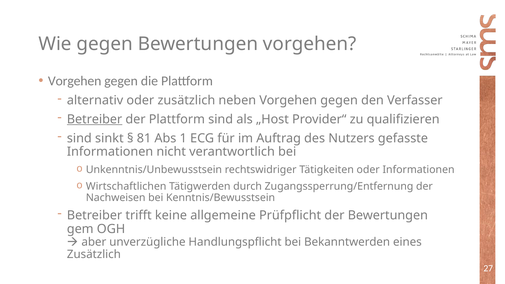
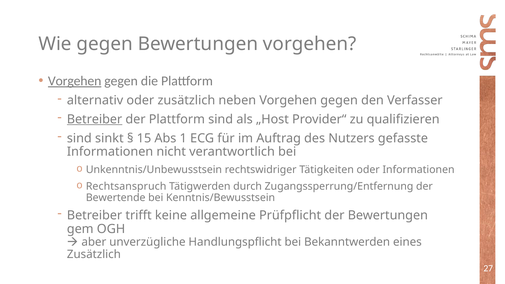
Vorgehen at (75, 81) underline: none -> present
81: 81 -> 15
Wirtschaftlichen: Wirtschaftlichen -> Rechtsanspruch
Nachweisen: Nachweisen -> Bewertende
